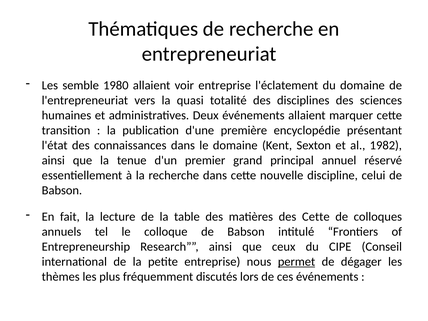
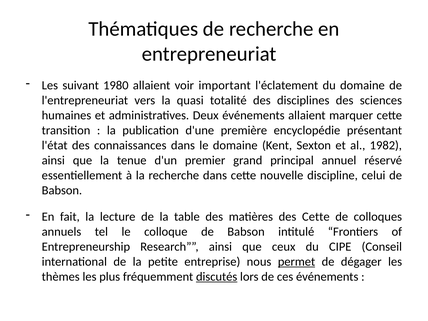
semble: semble -> suivant
voir entreprise: entreprise -> important
discutés underline: none -> present
